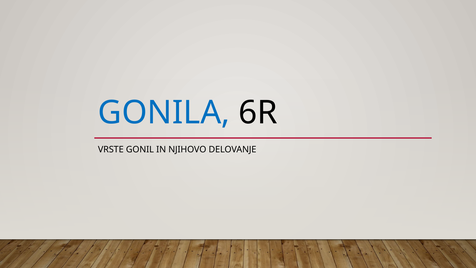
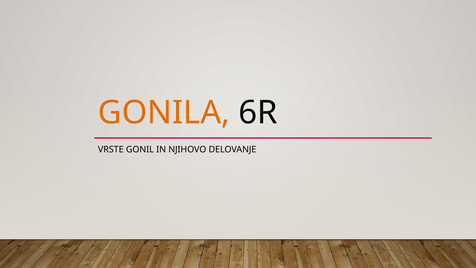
GONILA colour: blue -> orange
